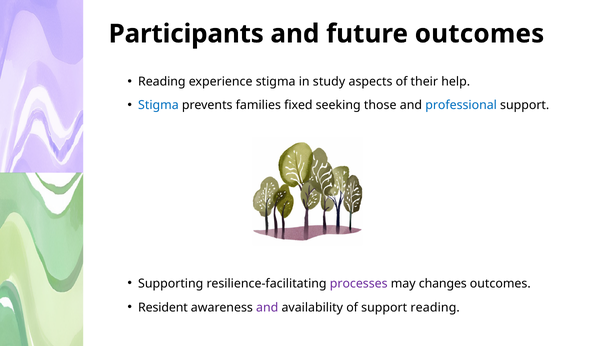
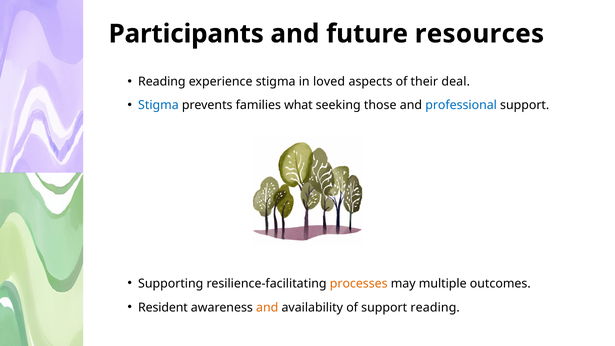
future outcomes: outcomes -> resources
study: study -> loved
help: help -> deal
fixed: fixed -> what
processes colour: purple -> orange
changes: changes -> multiple
and at (267, 307) colour: purple -> orange
